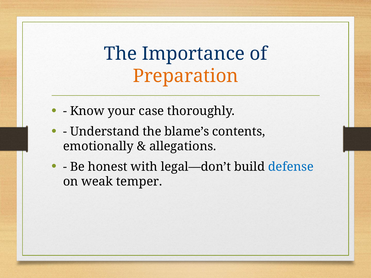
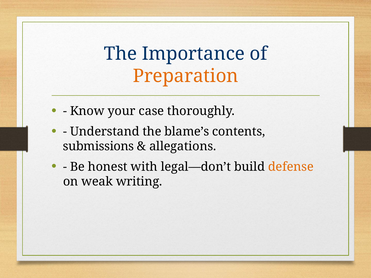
emotionally: emotionally -> submissions
defense colour: blue -> orange
temper: temper -> writing
